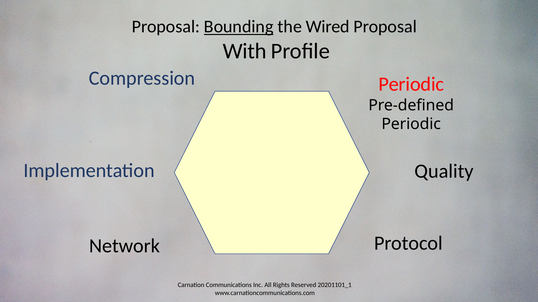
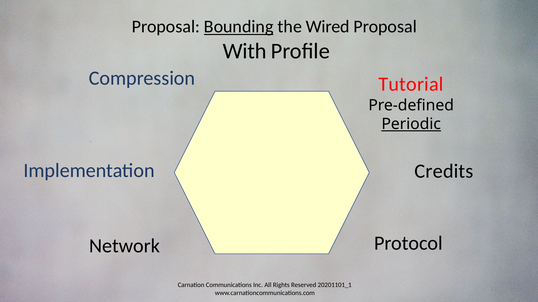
Periodic at (411, 84): Periodic -> Tutorial
Periodic at (411, 124) underline: none -> present
Quality: Quality -> Credits
